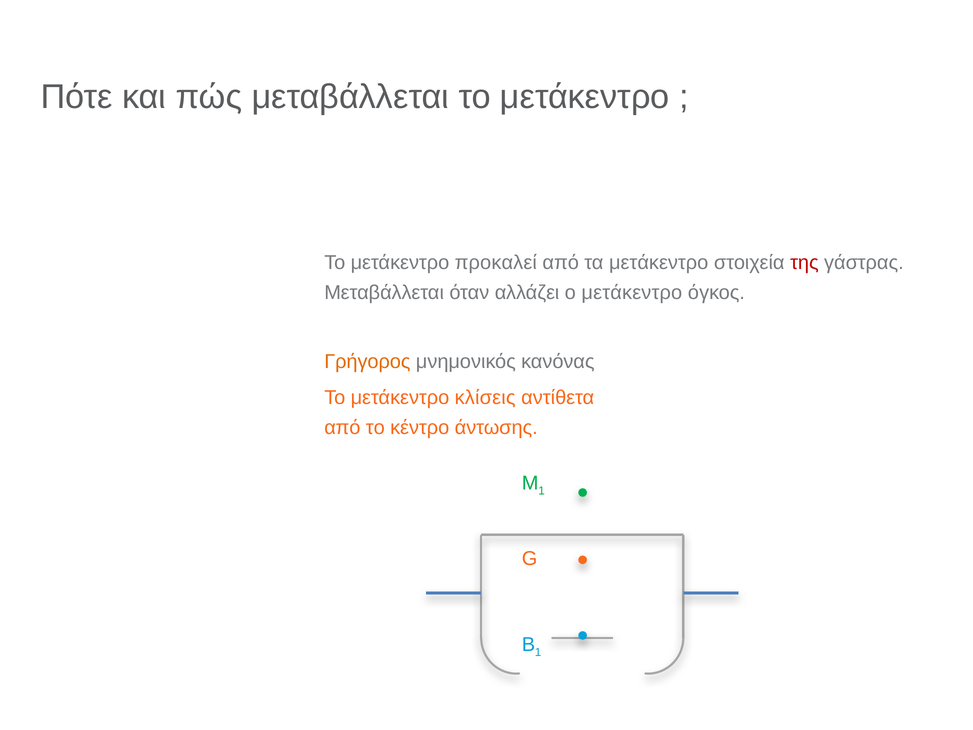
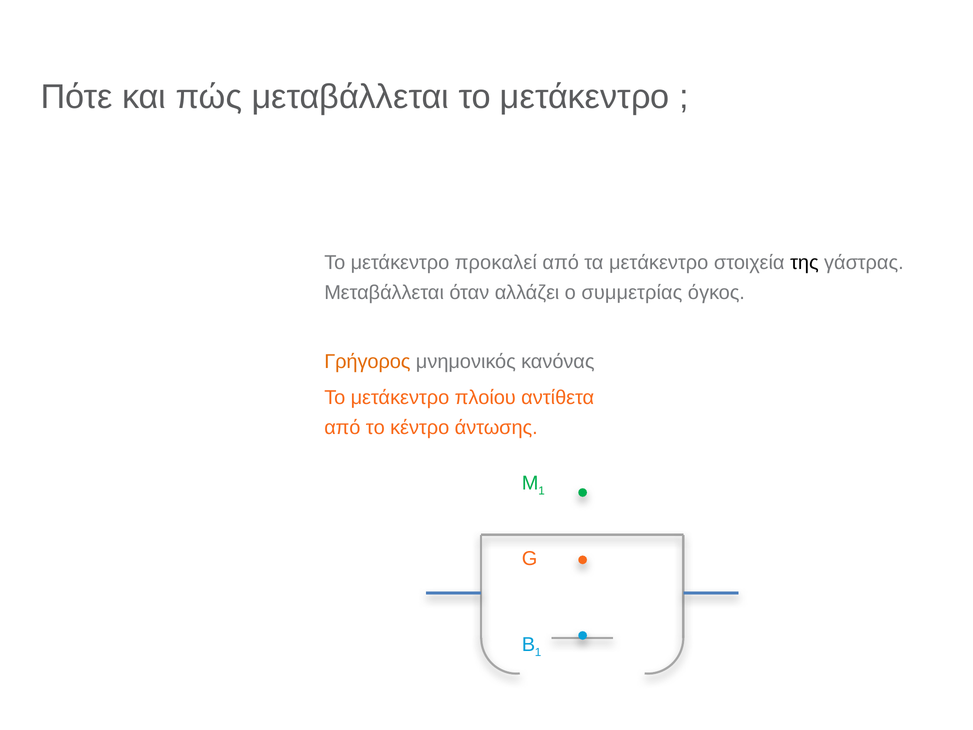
της colour: red -> black
ο μετάκεντρο: μετάκεντρο -> συμμετρίας
κλίσεις: κλίσεις -> πλοίου
